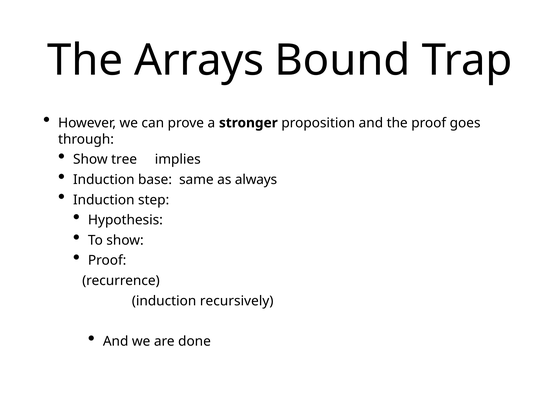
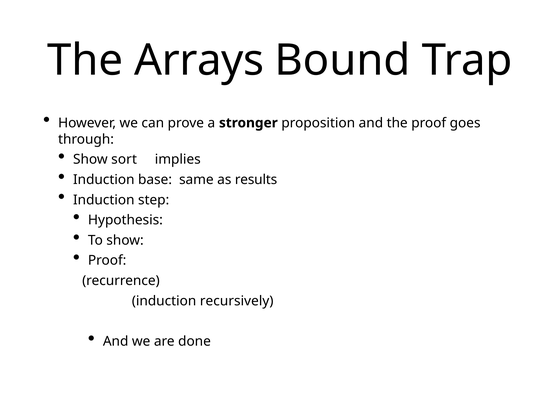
tree: tree -> sort
always: always -> results
